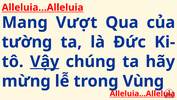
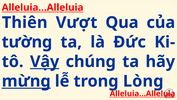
Mang: Mang -> Thiên
mừng underline: none -> present
Vùng: Vùng -> Lòng
